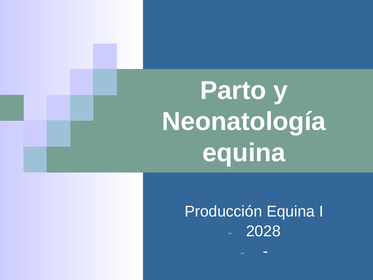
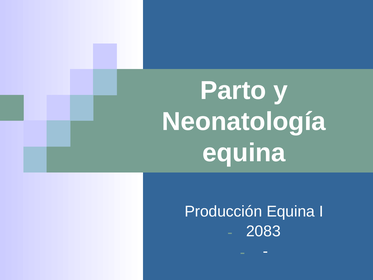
2028: 2028 -> 2083
